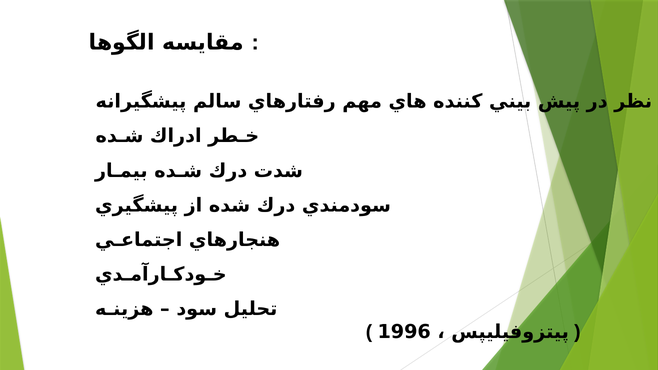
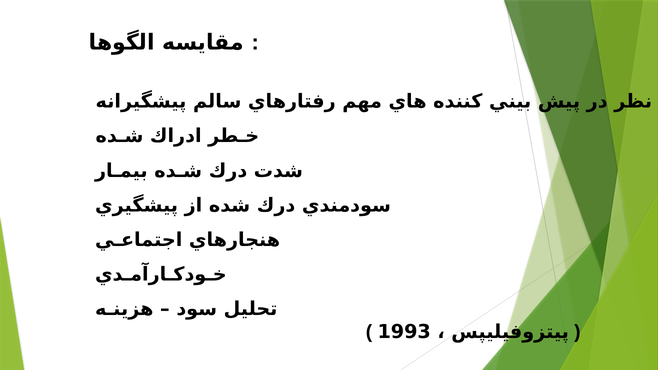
1996: 1996 -> 1993
